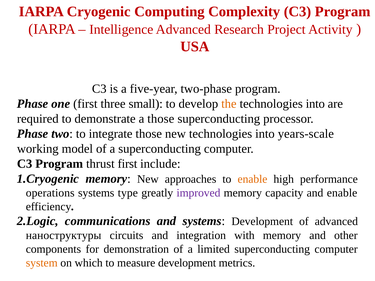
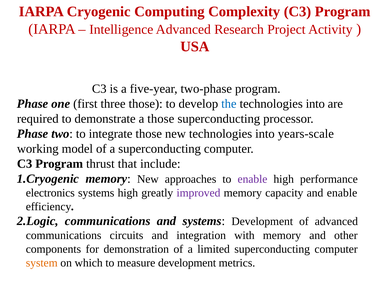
three small: small -> those
the colour: orange -> blue
thrust first: first -> that
enable at (252, 179) colour: orange -> purple
operations: operations -> electronics
systems type: type -> high
наноструктуры at (64, 236): наноструктуры -> communications
